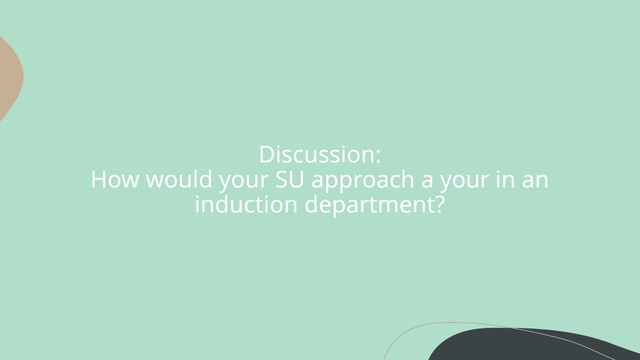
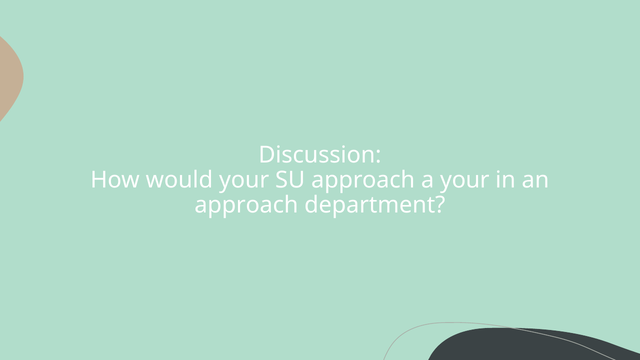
induction at (246, 205): induction -> approach
